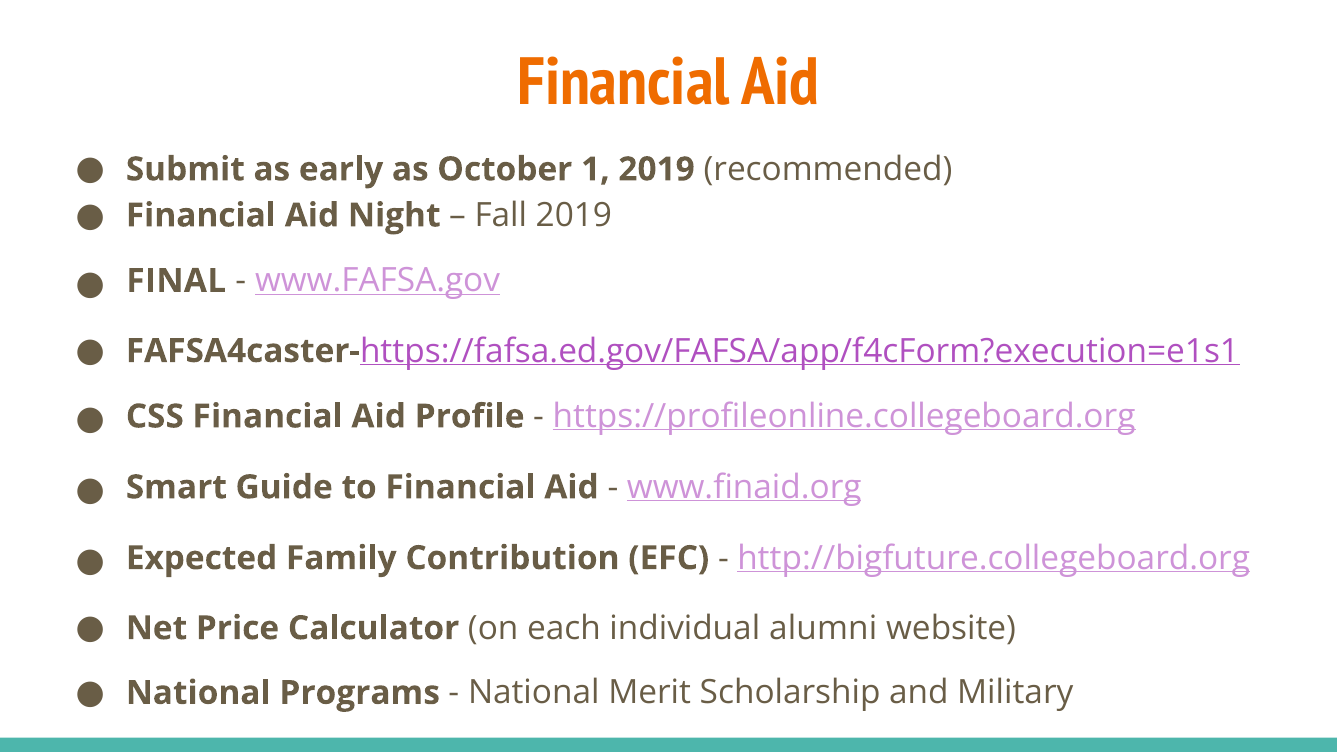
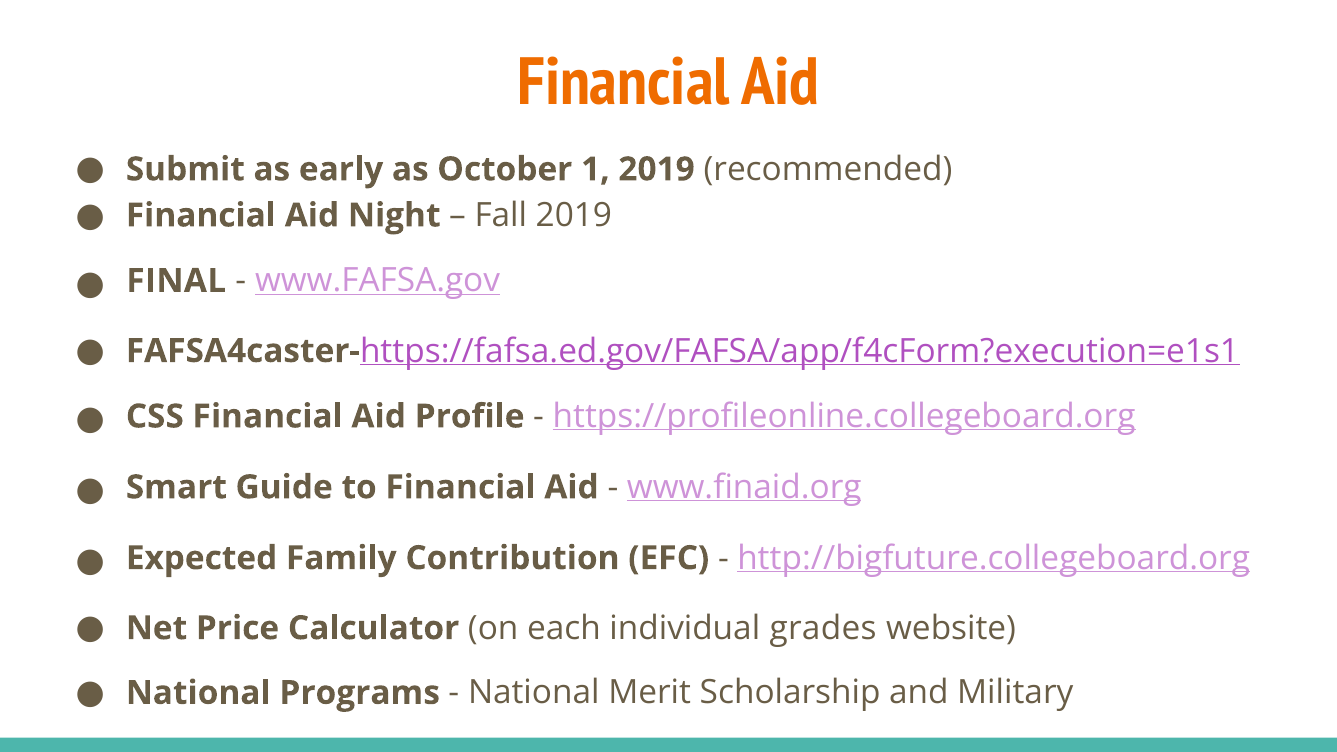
alumni: alumni -> grades
